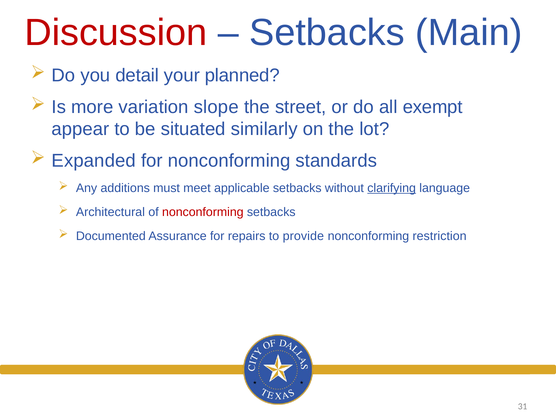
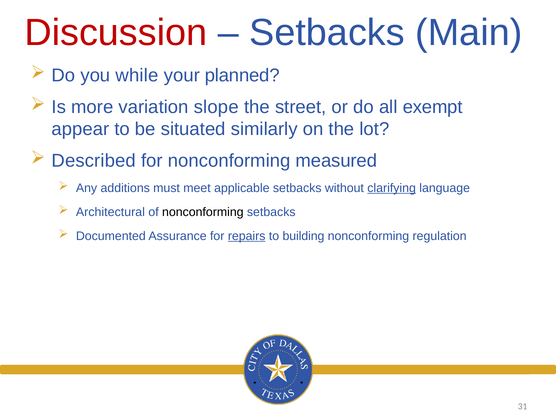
detail: detail -> while
Expanded: Expanded -> Described
standards: standards -> measured
nonconforming at (203, 212) colour: red -> black
repairs underline: none -> present
provide: provide -> building
restriction: restriction -> regulation
